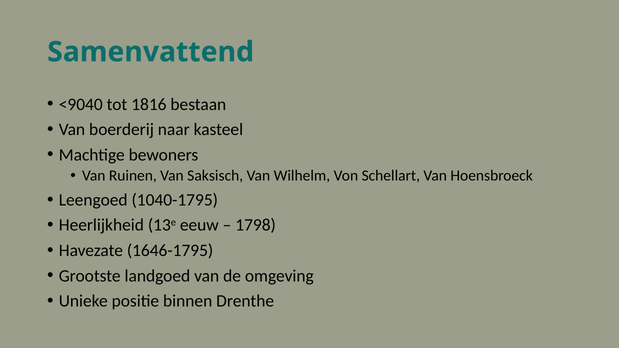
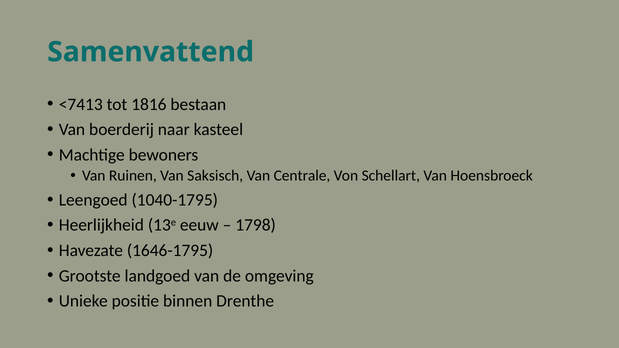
<9040: <9040 -> <7413
Wilhelm: Wilhelm -> Centrale
